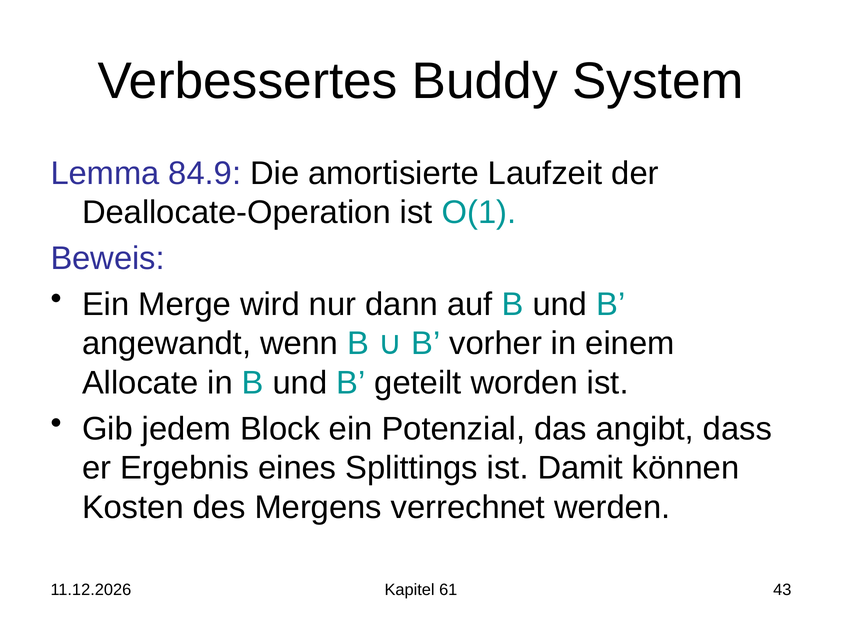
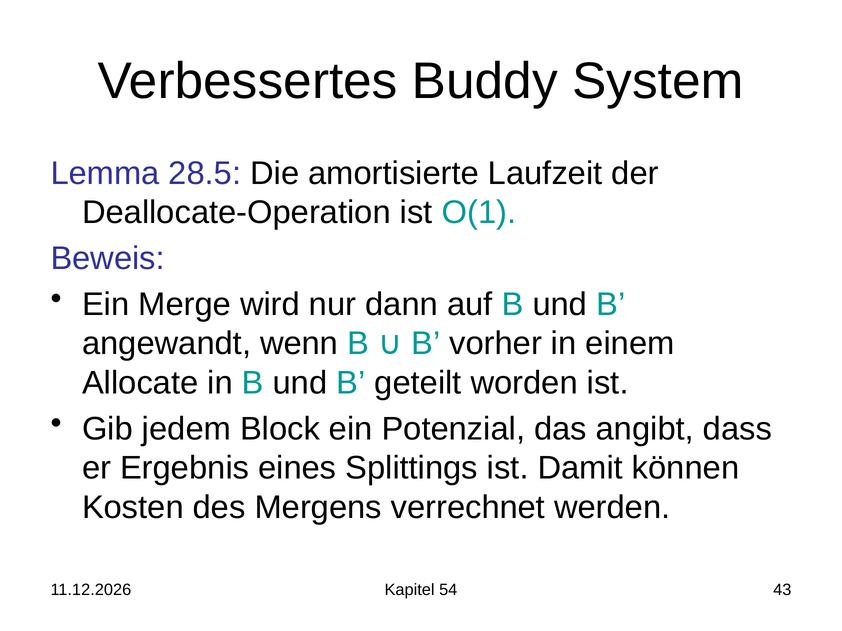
84.9: 84.9 -> 28.5
61: 61 -> 54
